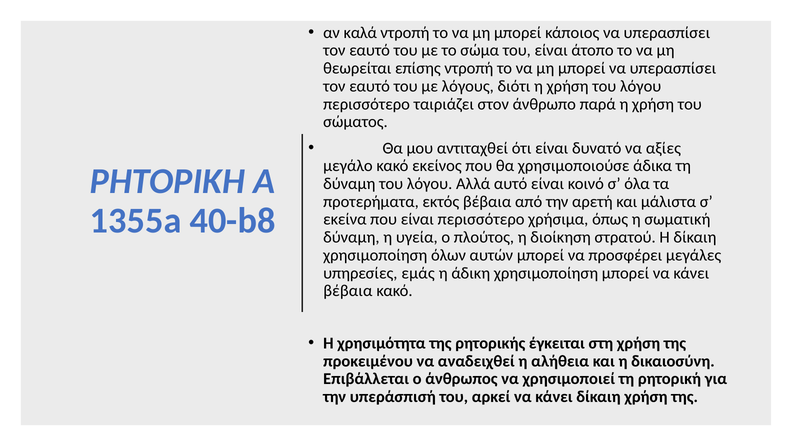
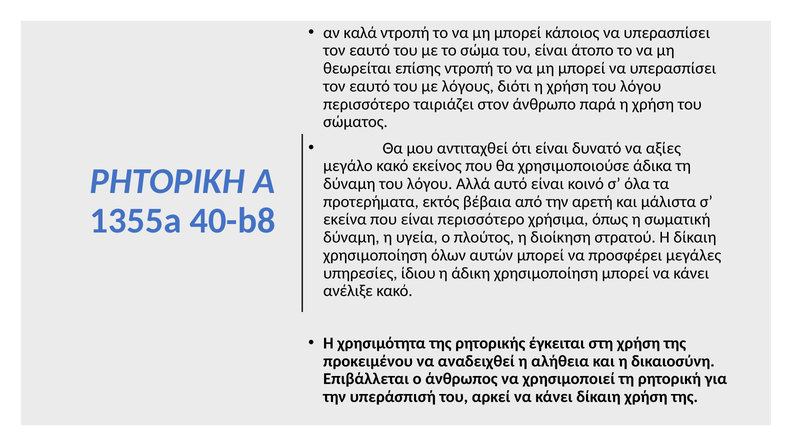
εμάς: εμάς -> ίδιου
βέβαια at (348, 291): βέβαια -> ανέλιξε
